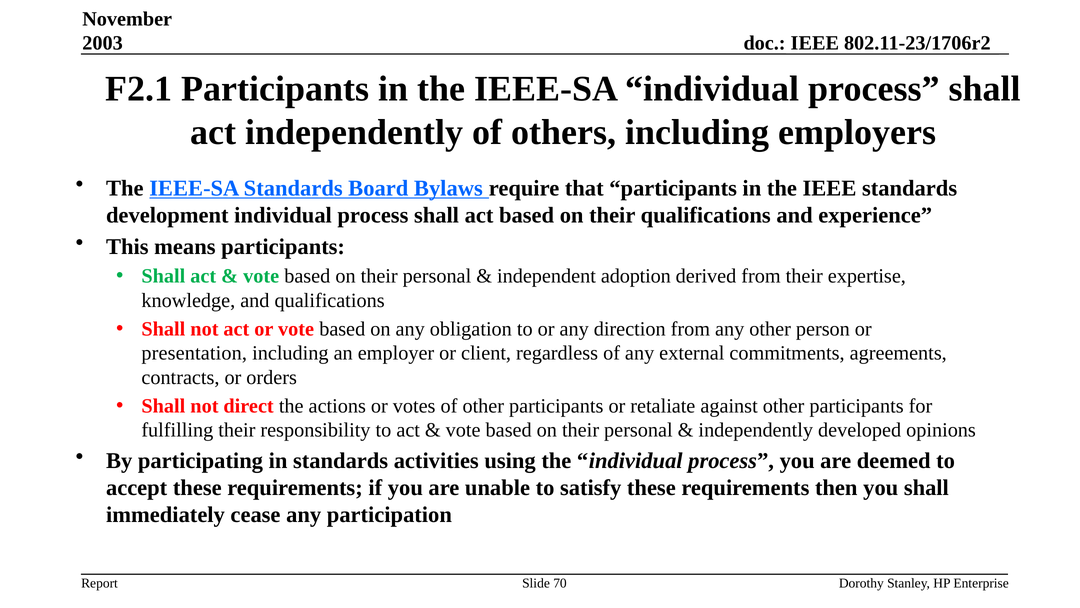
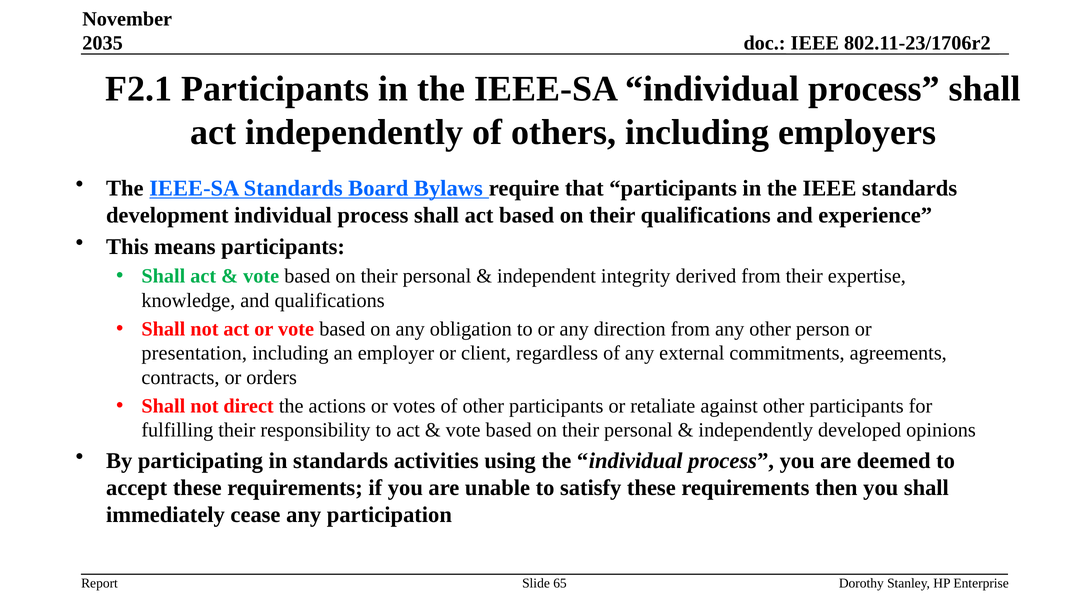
2003: 2003 -> 2035
adoption: adoption -> integrity
70: 70 -> 65
